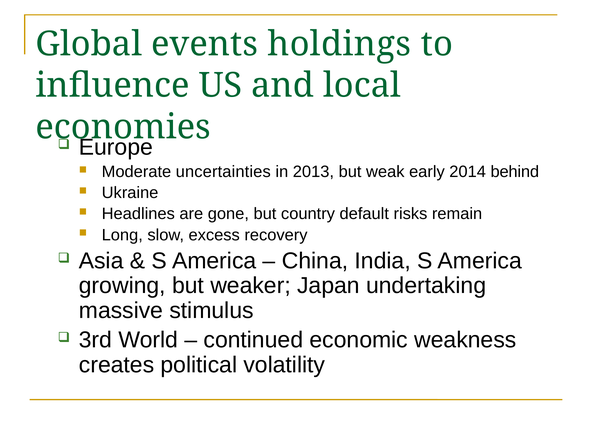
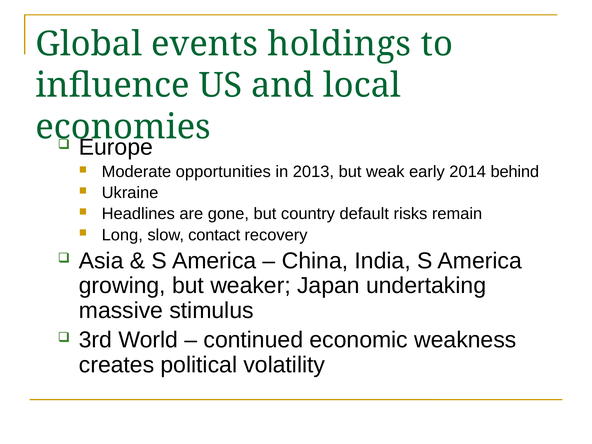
uncertainties: uncertainties -> opportunities
excess: excess -> contact
